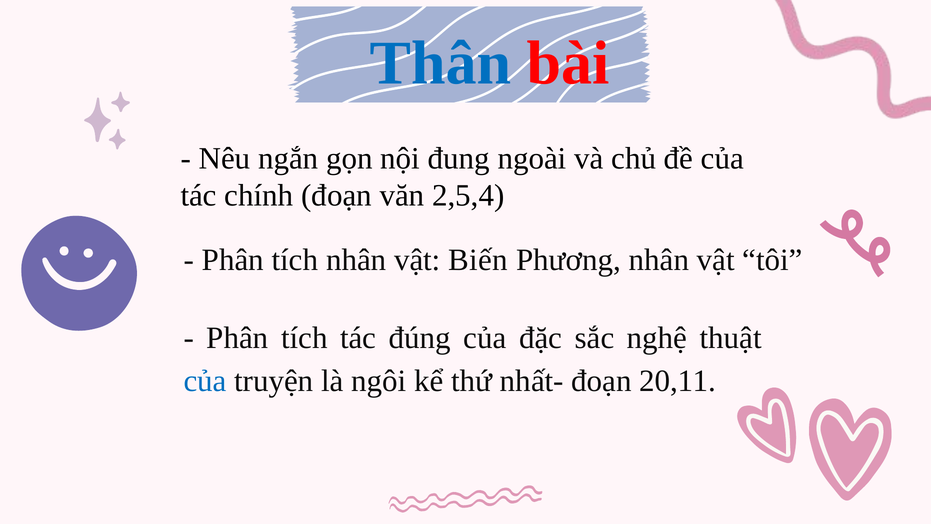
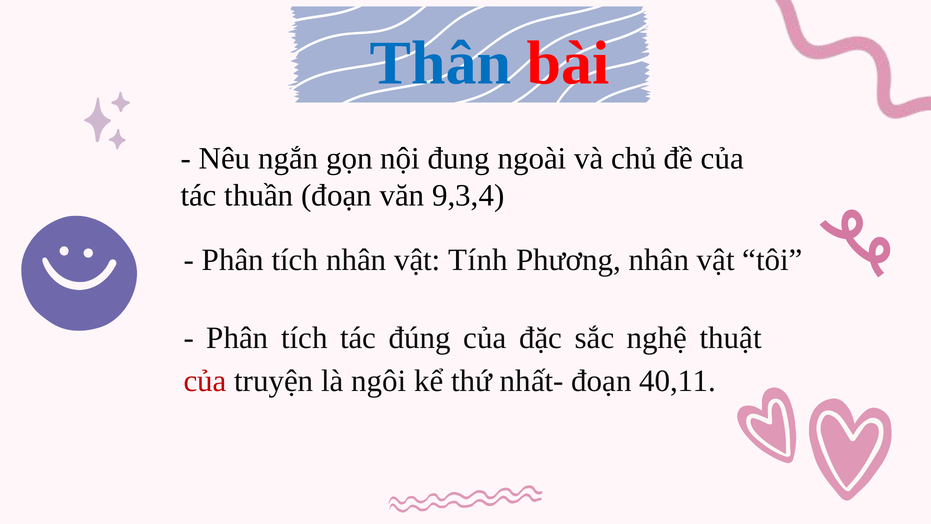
chính: chính -> thuần
2,5,4: 2,5,4 -> 9,3,4
Biến: Biến -> Tính
của at (205, 381) colour: blue -> red
20,11: 20,11 -> 40,11
